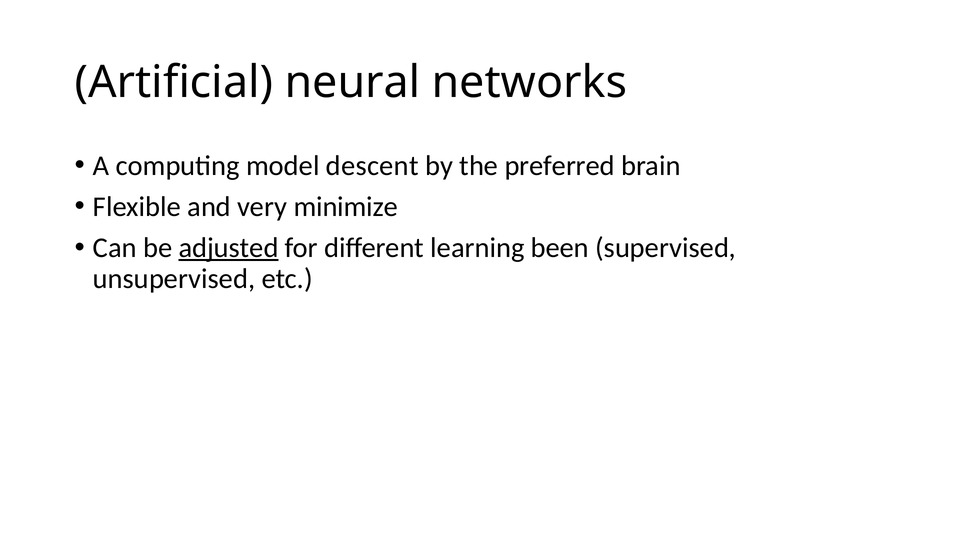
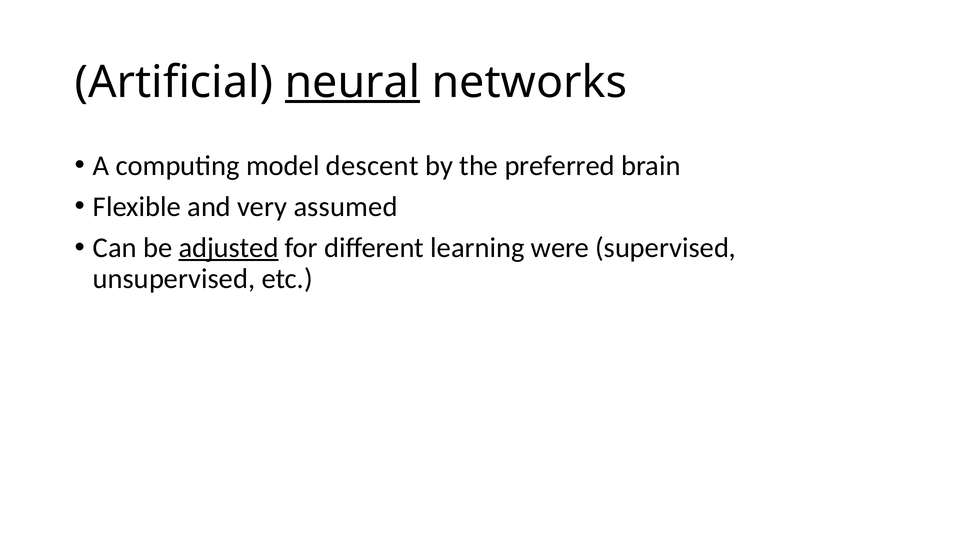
neural underline: none -> present
minimize: minimize -> assumed
been: been -> were
